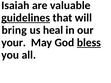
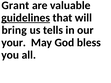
Isaiah: Isaiah -> Grant
heal: heal -> tells
bless underline: present -> none
